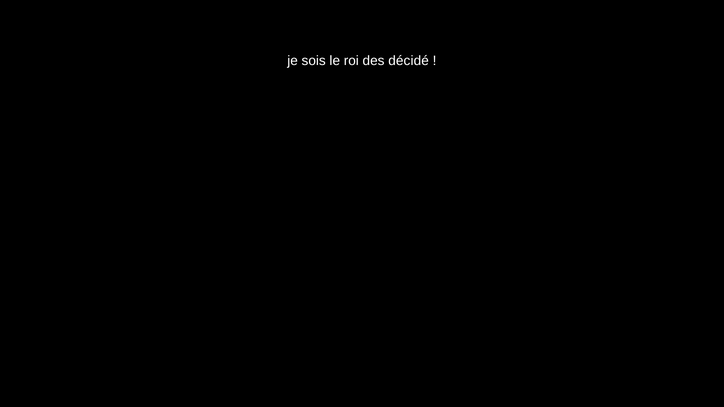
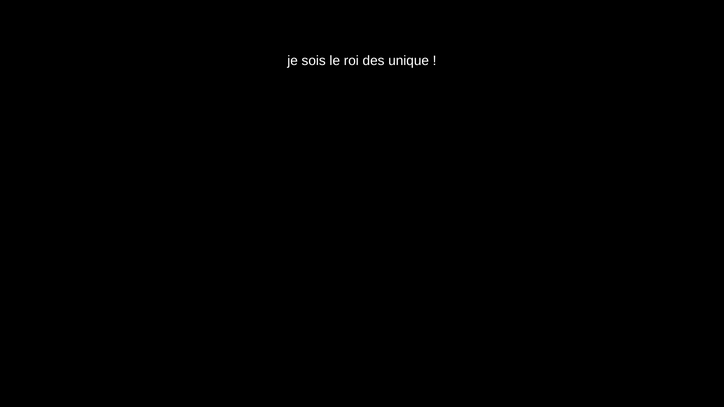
décidé: décidé -> unique
